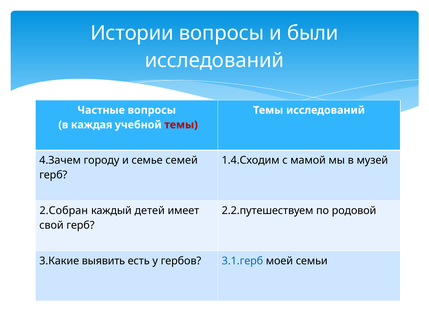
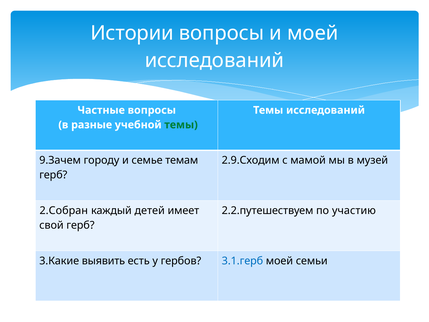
и были: были -> моей
каждая: каждая -> разные
темы at (181, 125) colour: red -> green
4.Зачем: 4.Зачем -> 9.Зачем
семей: семей -> темам
1.4.Сходим: 1.4.Сходим -> 2.9.Сходим
родовой: родовой -> участию
